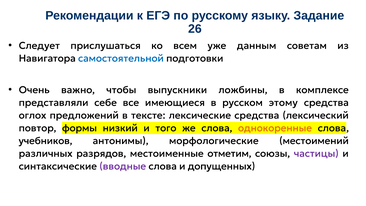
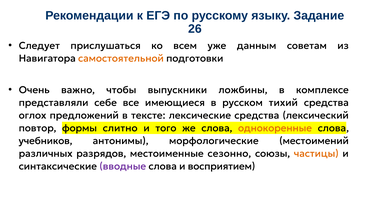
самостоятельной colour: blue -> orange
этому: этому -> тихий
низкий: низкий -> слитно
отметим: отметим -> сезонно
частицы colour: purple -> orange
допущенных: допущенных -> восприятием
